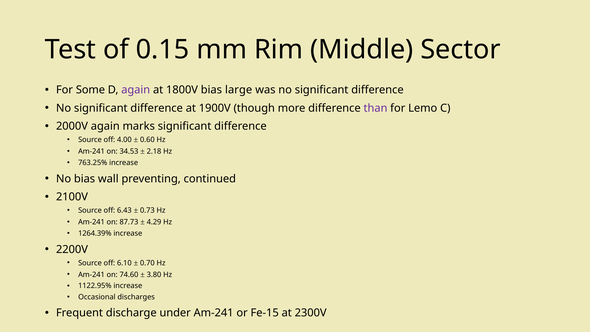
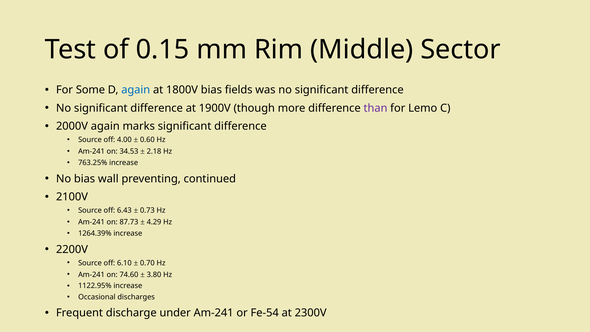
again at (136, 90) colour: purple -> blue
large: large -> fields
Fe-15: Fe-15 -> Fe-54
